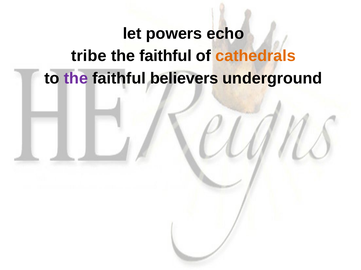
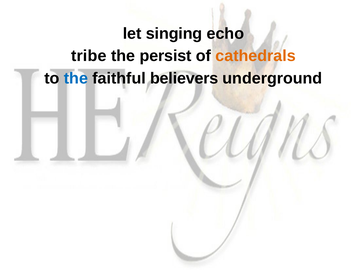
powers: powers -> singing
faithful at (166, 56): faithful -> persist
the at (76, 79) colour: purple -> blue
